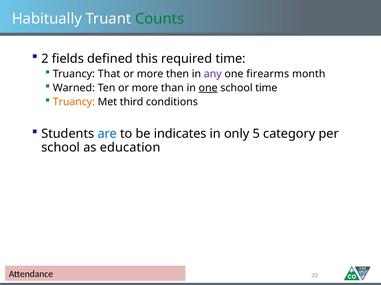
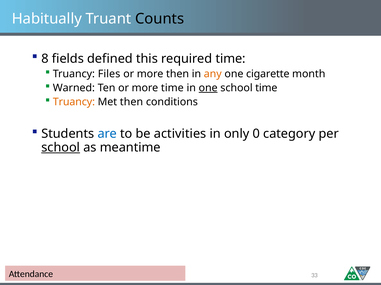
Counts colour: green -> black
2: 2 -> 8
That: That -> Files
any colour: purple -> orange
firearms: firearms -> cigarette
more than: than -> time
Met third: third -> then
indicates: indicates -> activities
5: 5 -> 0
school at (61, 148) underline: none -> present
education: education -> meantime
